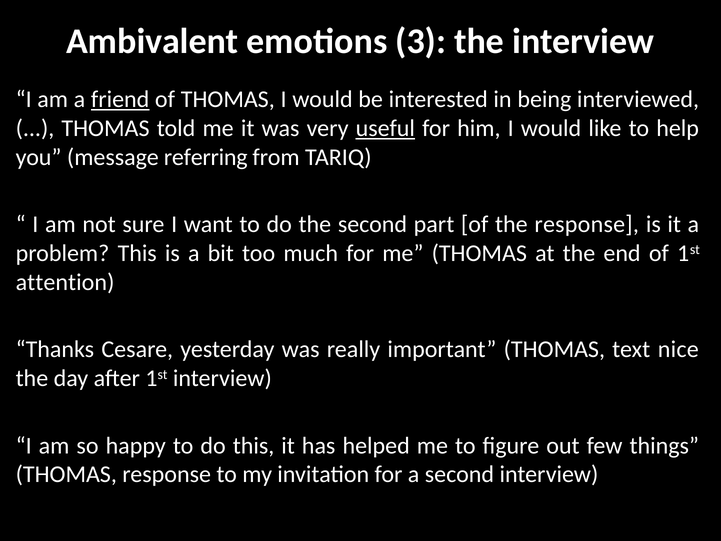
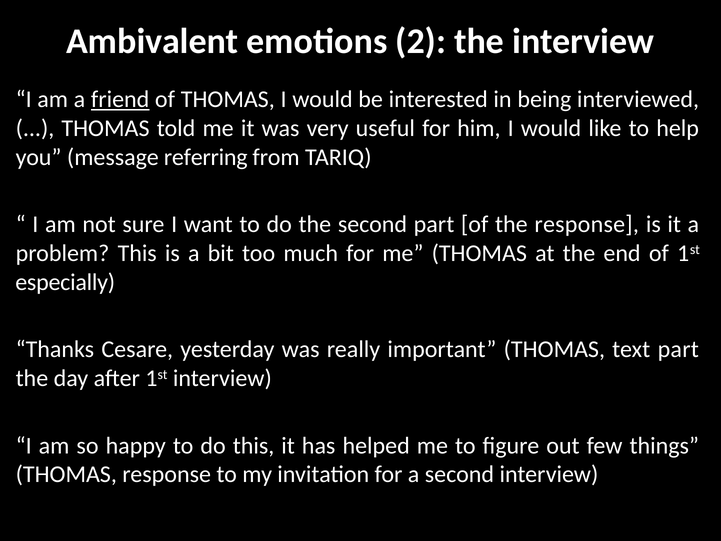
3: 3 -> 2
useful underline: present -> none
attention: attention -> especially
text nice: nice -> part
